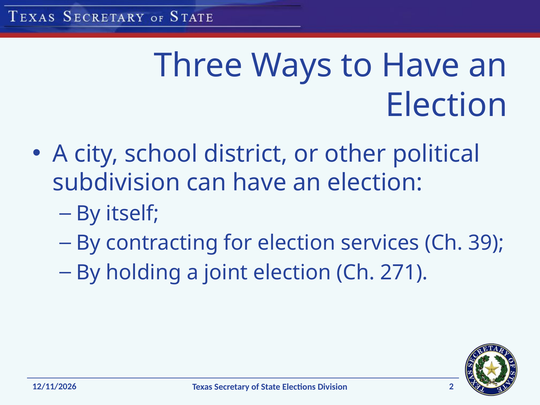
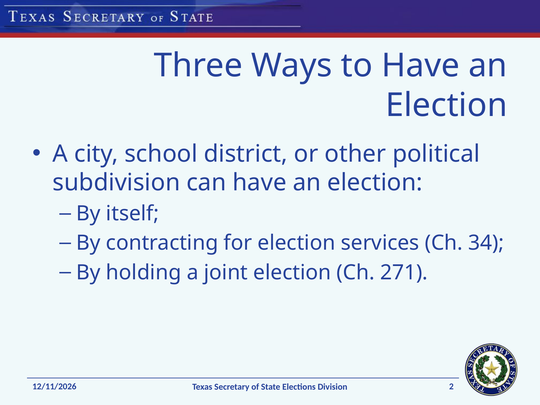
39: 39 -> 34
